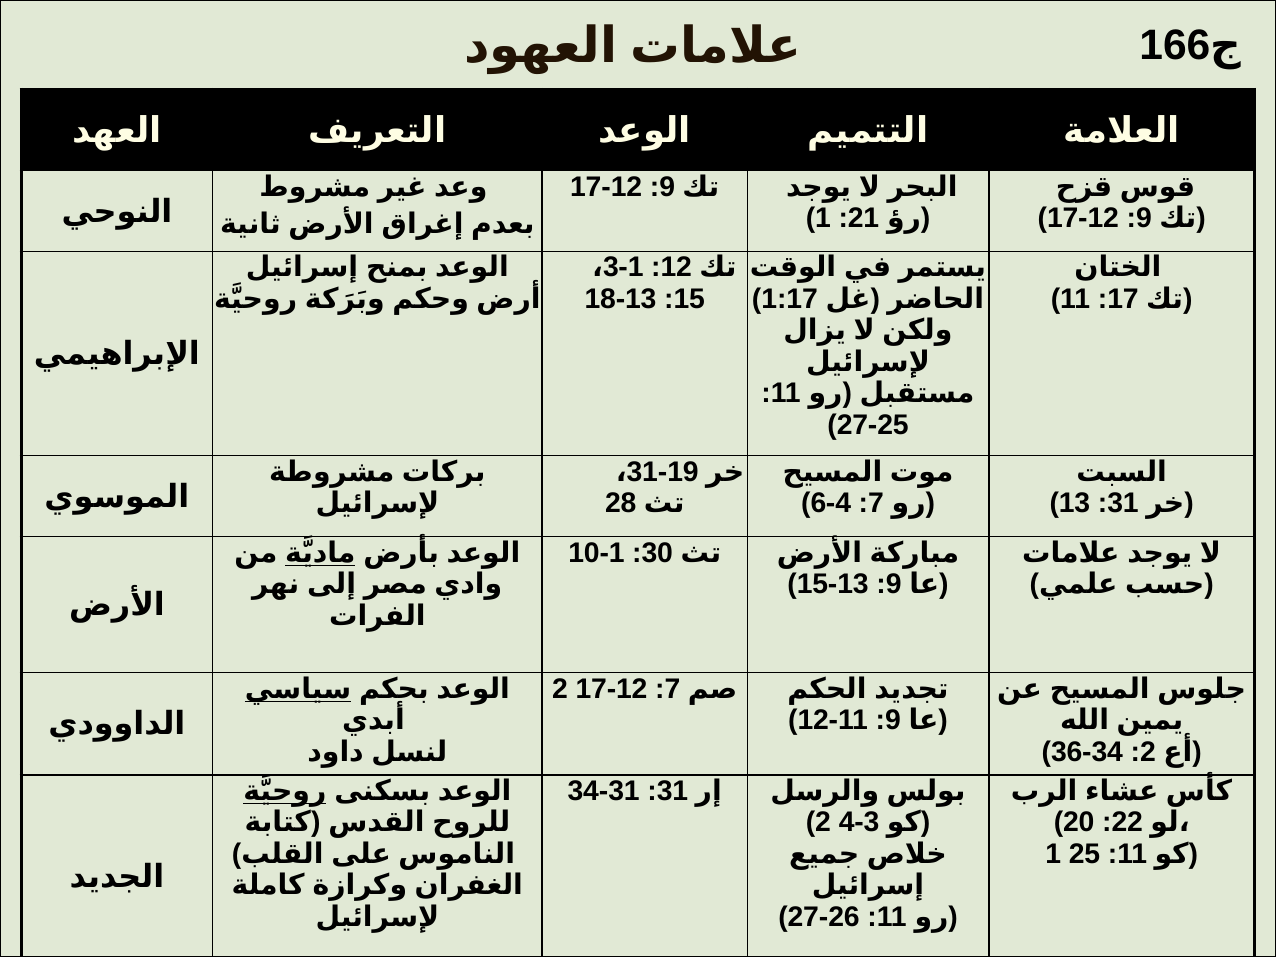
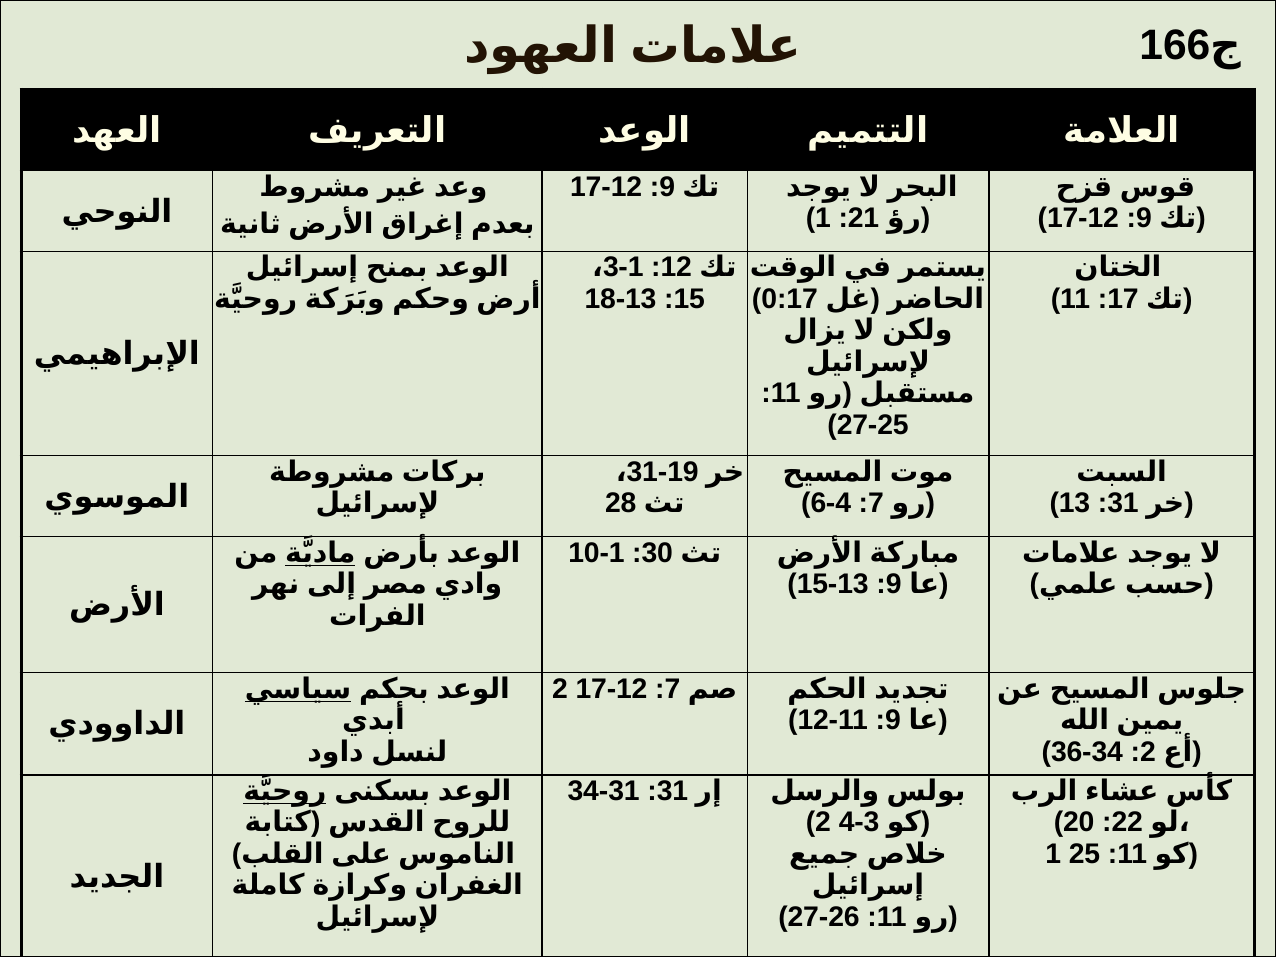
1:17: 1:17 -> 0:17
